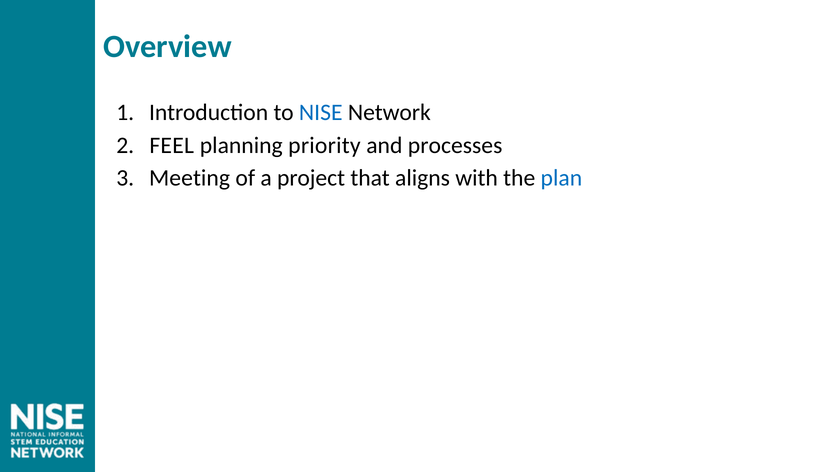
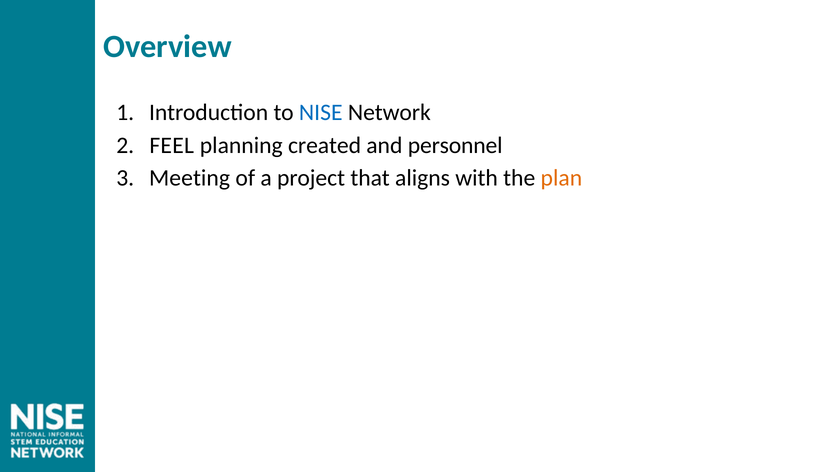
priority: priority -> created
processes: processes -> personnel
plan colour: blue -> orange
